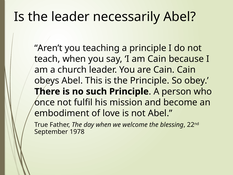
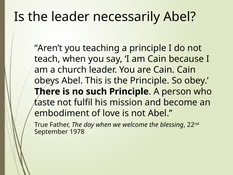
once: once -> taste
